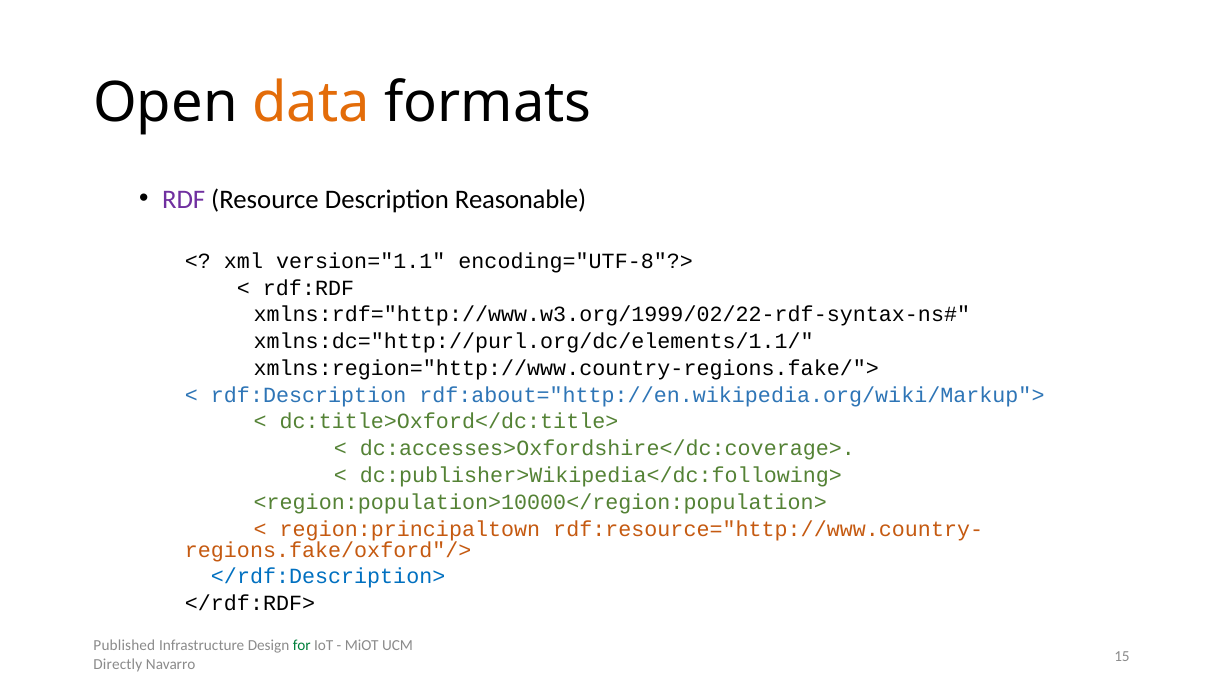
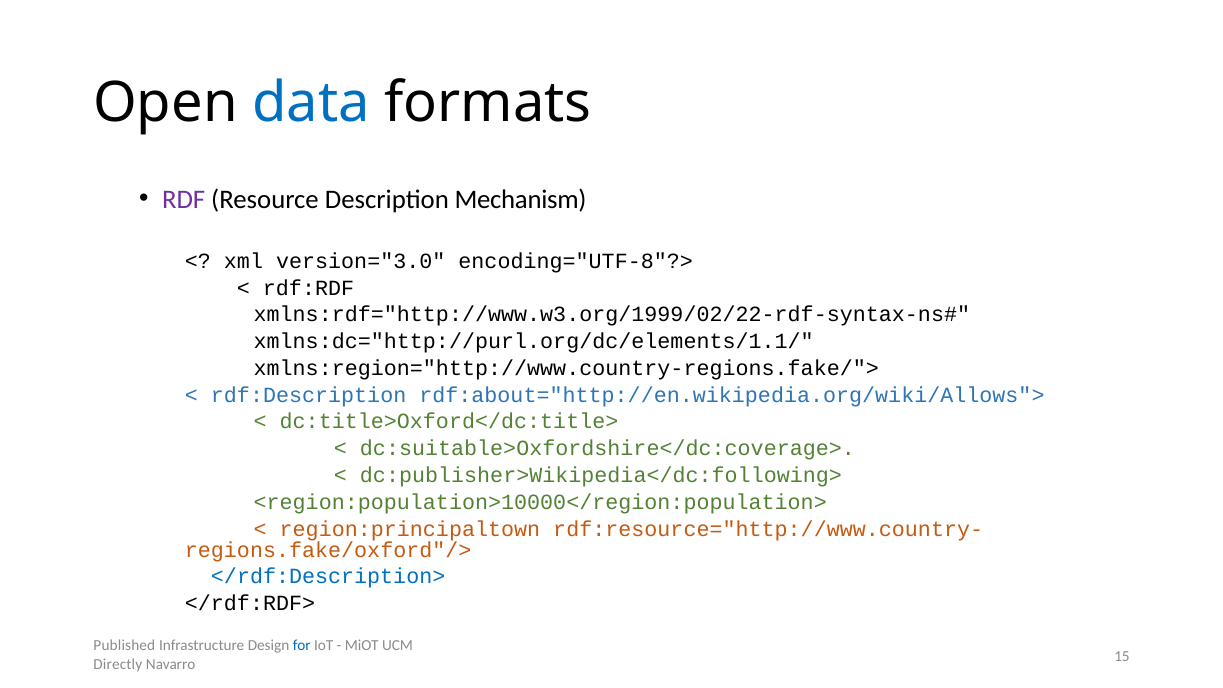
data colour: orange -> blue
Reasonable: Reasonable -> Mechanism
version="1.1: version="1.1 -> version="3.0
rdf:about="http://en.wikipedia.org/wiki/Markup">: rdf:about="http://en.wikipedia.org/wiki/Markup"> -> rdf:about="http://en.wikipedia.org/wiki/Allows">
dc:accesses>Oxfordshire</dc:coverage>: dc:accesses>Oxfordshire</dc:coverage> -> dc:suitable>Oxfordshire</dc:coverage>
for colour: green -> blue
